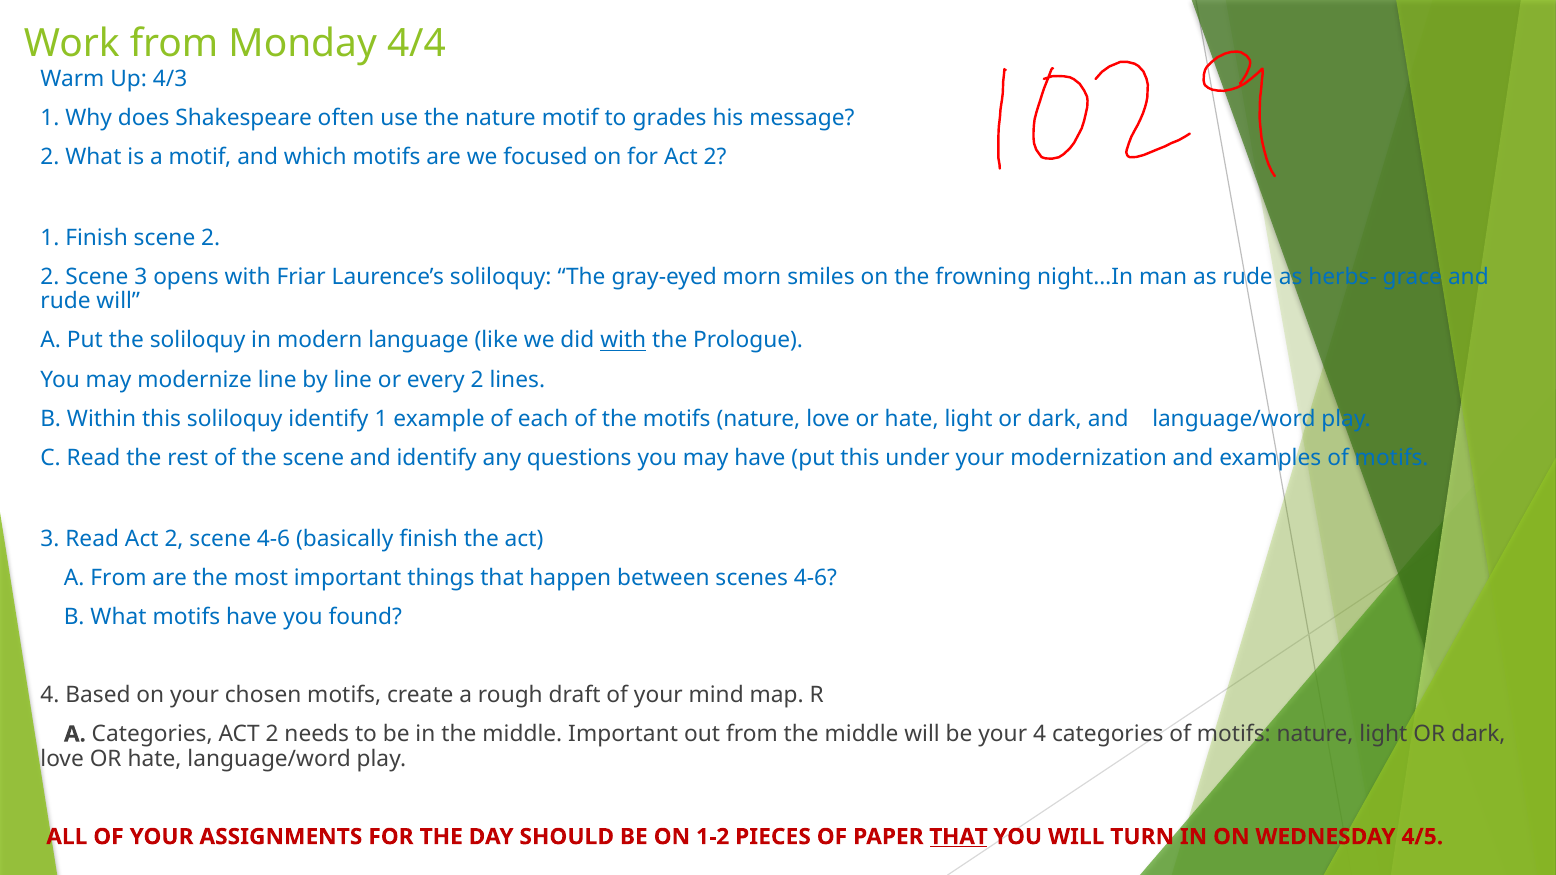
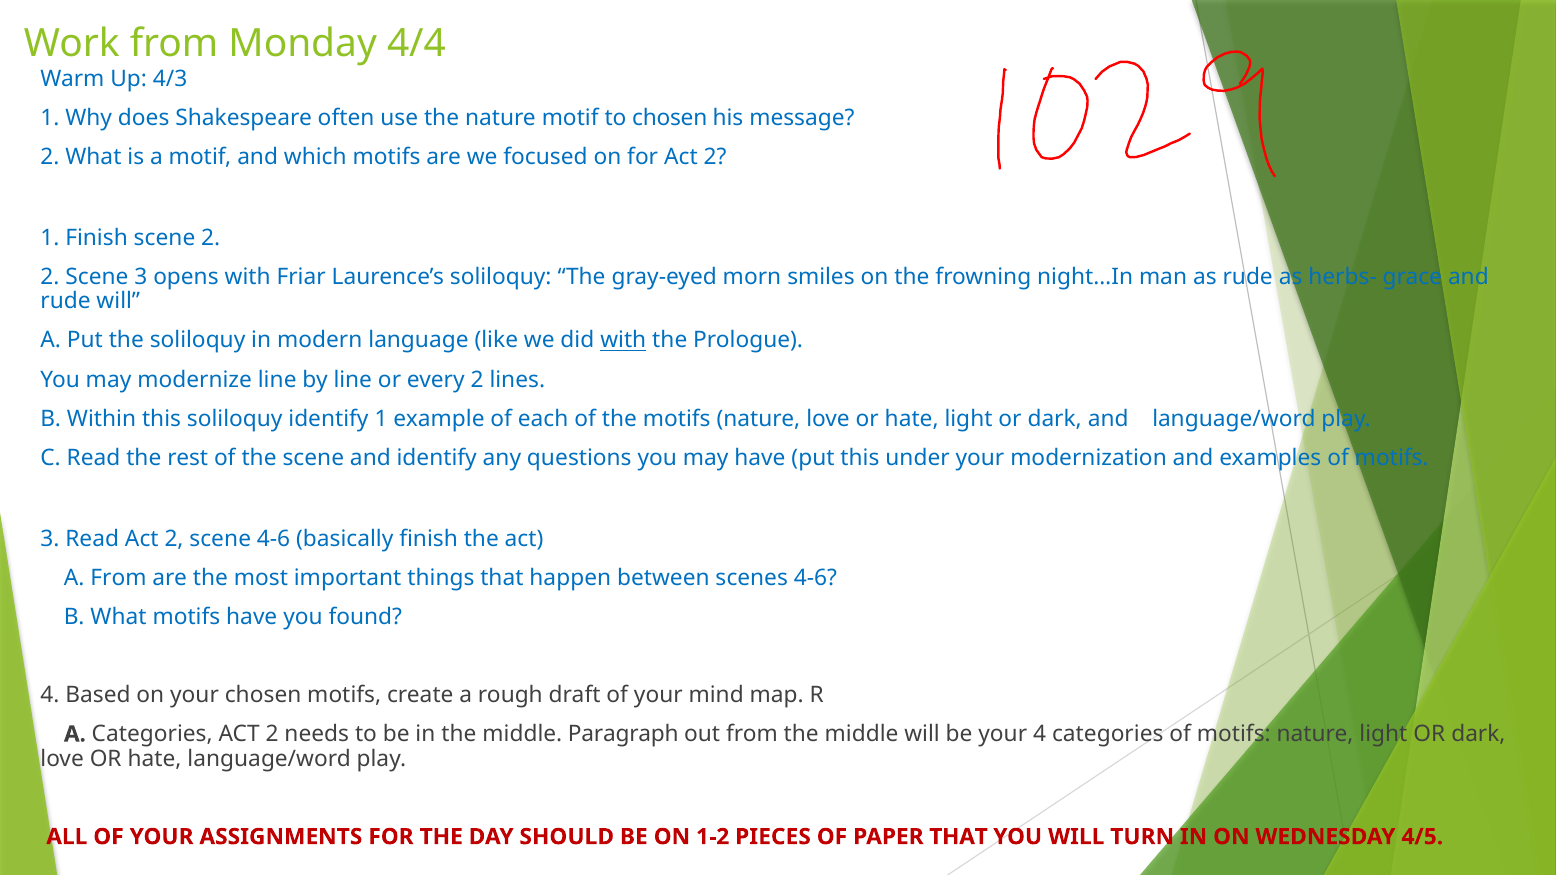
to grades: grades -> chosen
middle Important: Important -> Paragraph
THAT at (959, 837) underline: present -> none
